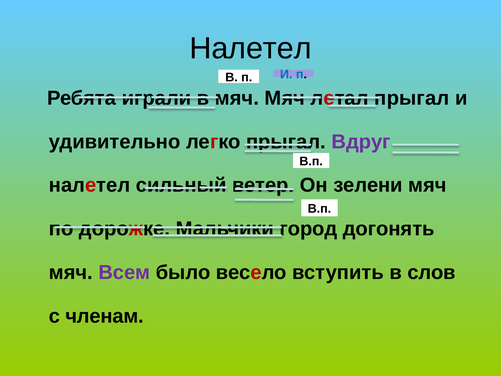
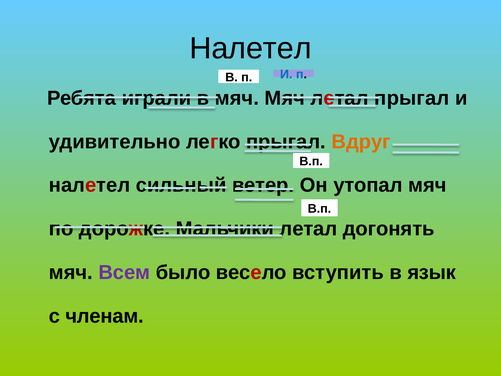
Вдруг colour: purple -> orange
зелени: зелени -> утопал
город at (308, 229): город -> летал
слов: слов -> язык
